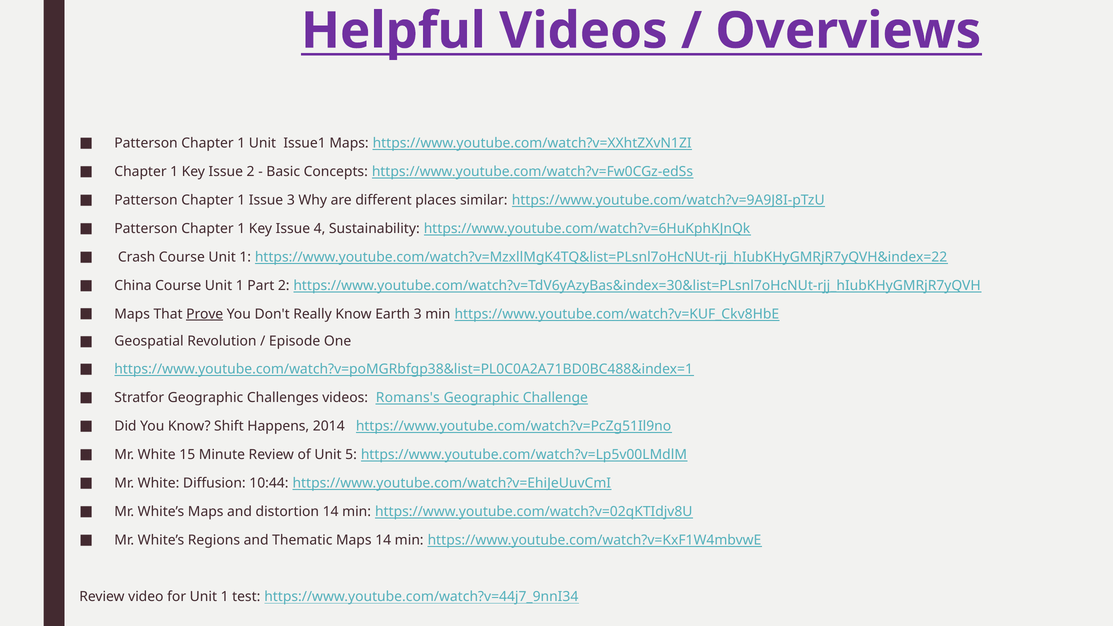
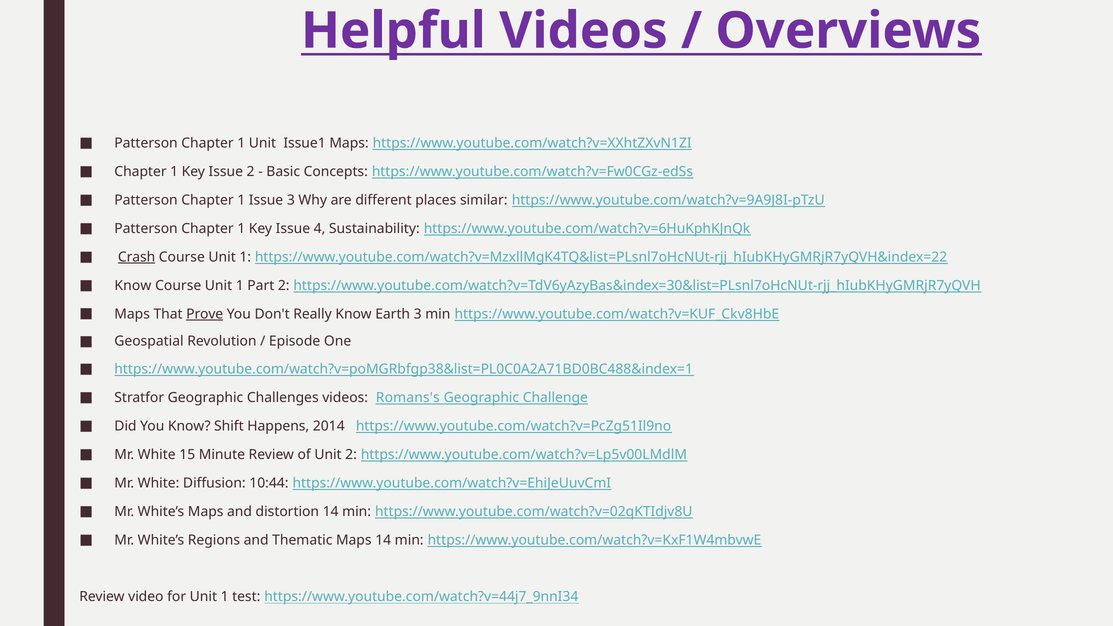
Crash underline: none -> present
China at (133, 286): China -> Know
Unit 5: 5 -> 2
